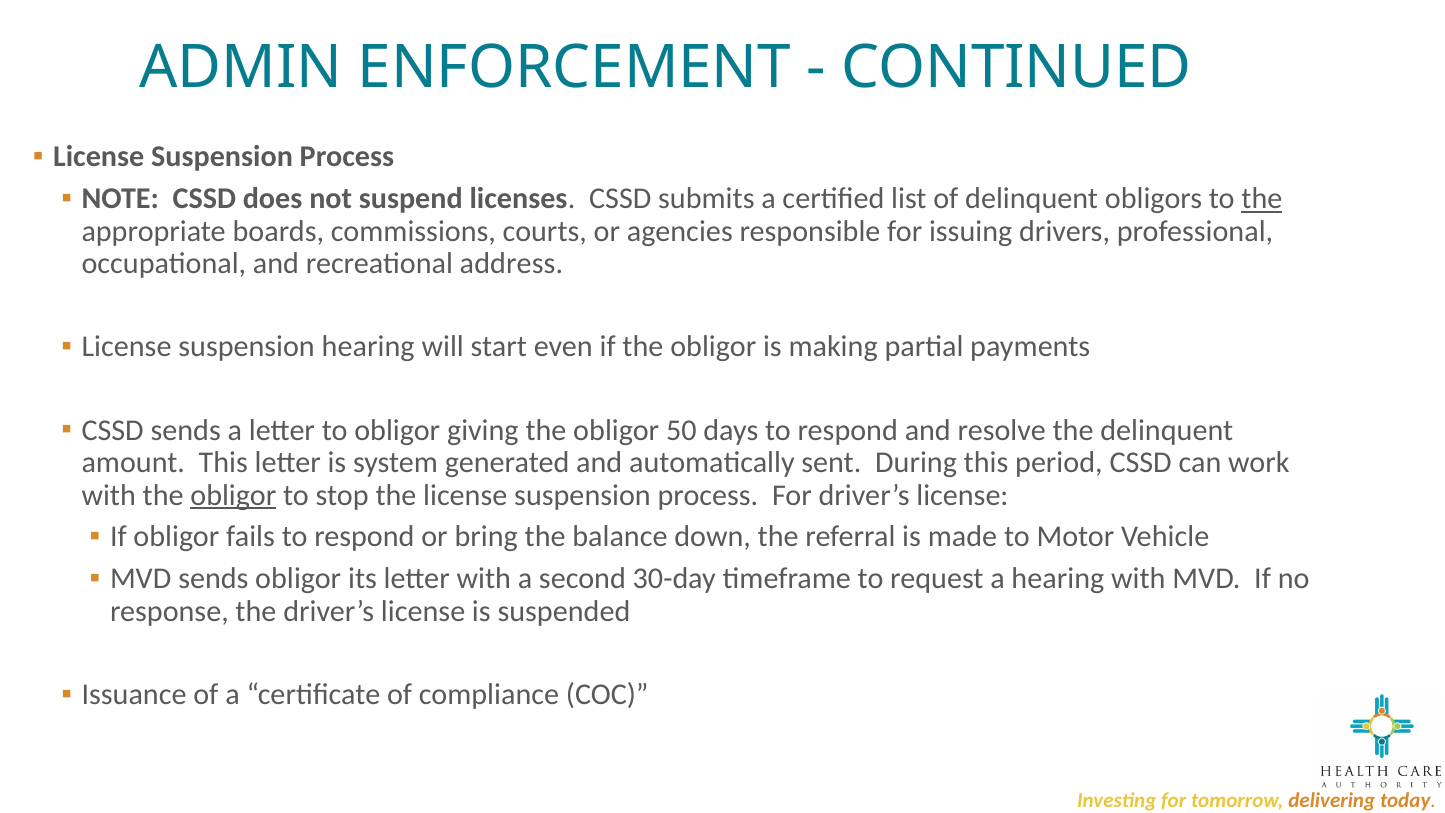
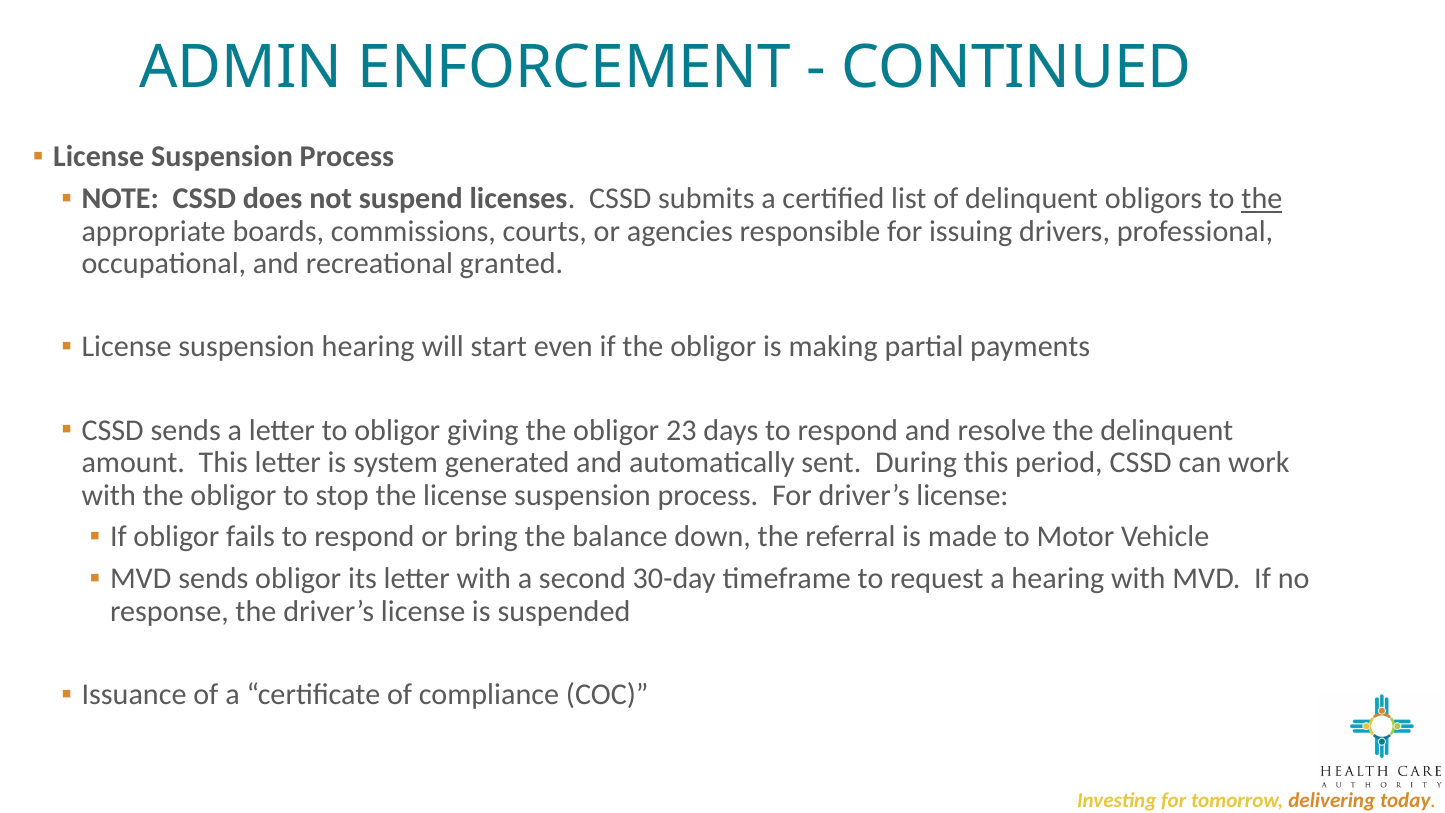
address: address -> granted
50: 50 -> 23
obligor at (233, 495) underline: present -> none
